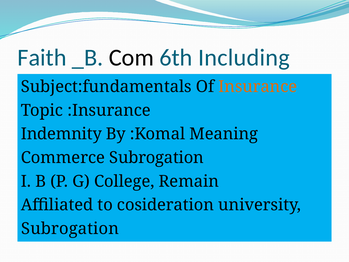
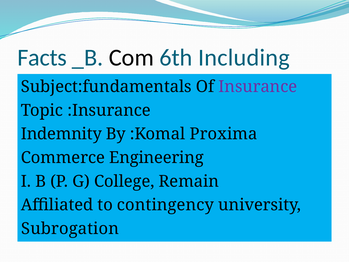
Faith: Faith -> Facts
Insurance colour: orange -> purple
Meaning: Meaning -> Proxima
Commerce Subrogation: Subrogation -> Engineering
cosideration: cosideration -> contingency
